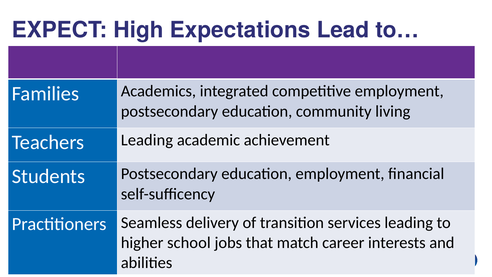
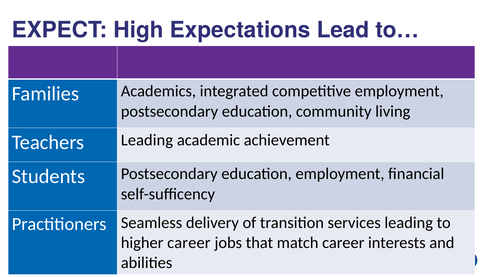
higher school: school -> career
